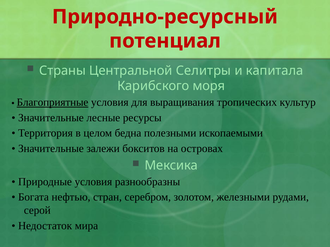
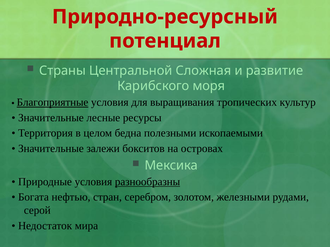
Селитры: Селитры -> Сложная
капитала: капитала -> развитие
разнообразны underline: none -> present
